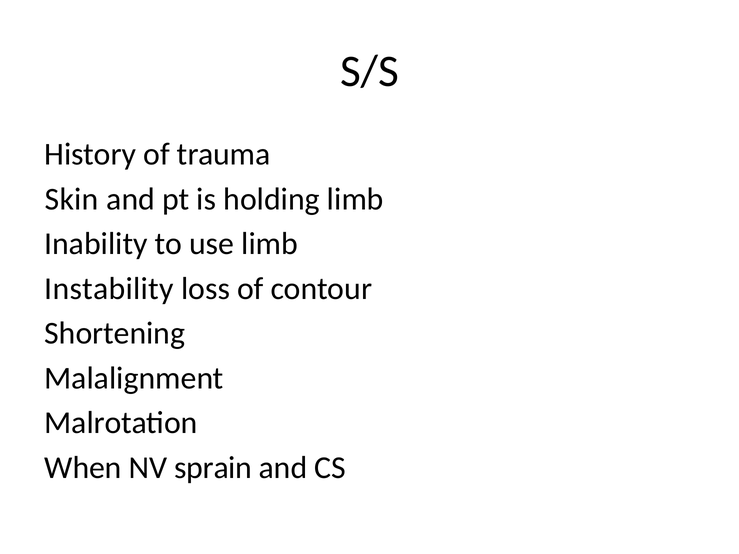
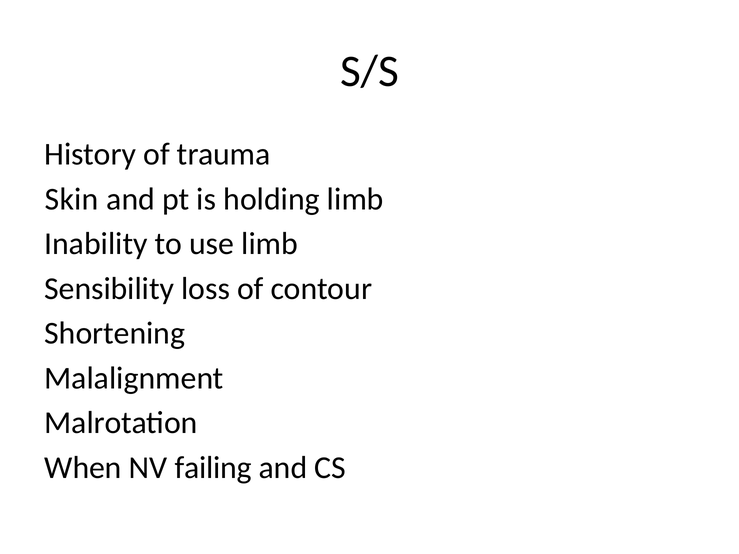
Instability: Instability -> Sensibility
sprain: sprain -> failing
